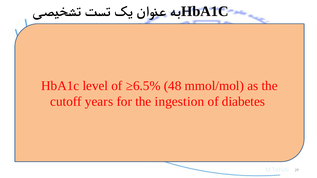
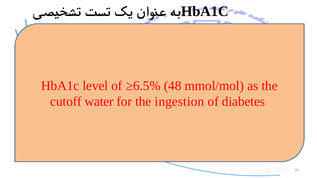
years: years -> water
